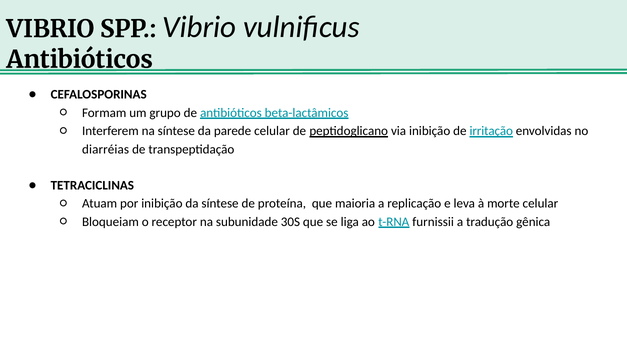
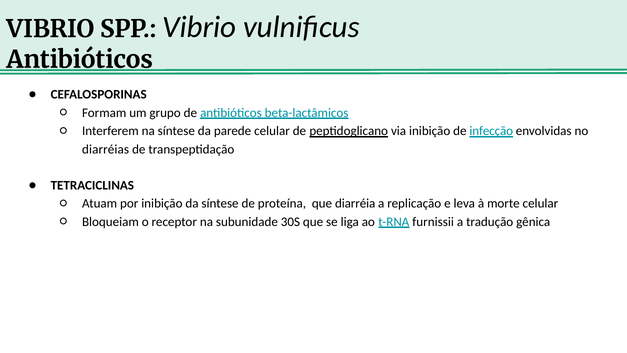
irritação: irritação -> infecção
maioria: maioria -> diarréia
